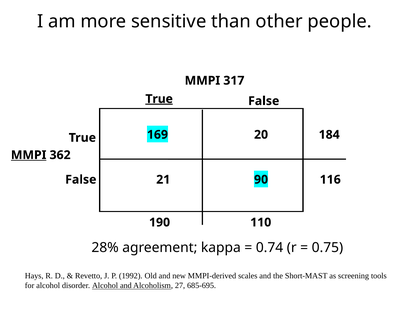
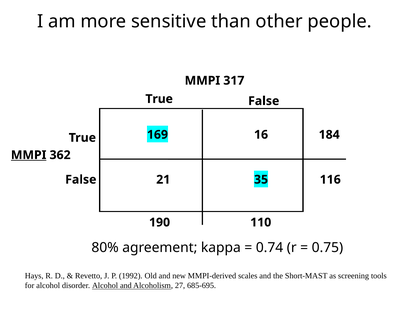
True at (159, 99) underline: present -> none
20: 20 -> 16
90: 90 -> 35
28%: 28% -> 80%
